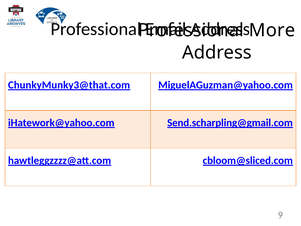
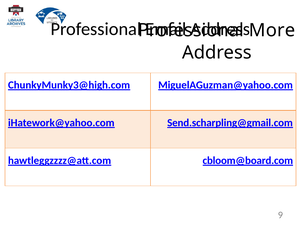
ChunkyMunky3@that.com: ChunkyMunky3@that.com -> ChunkyMunky3@high.com
cbloom@sliced.com: cbloom@sliced.com -> cbloom@board.com
